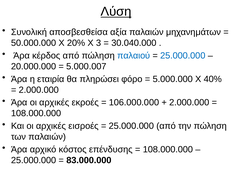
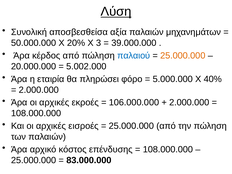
30.040.000: 30.040.000 -> 39.000.000
25.000.000 at (183, 56) colour: blue -> orange
5.000.007: 5.000.007 -> 5.002.000
